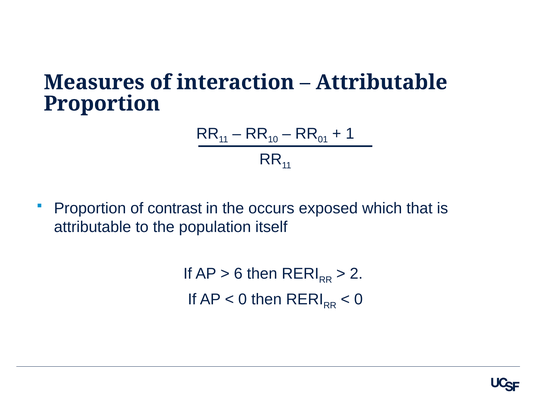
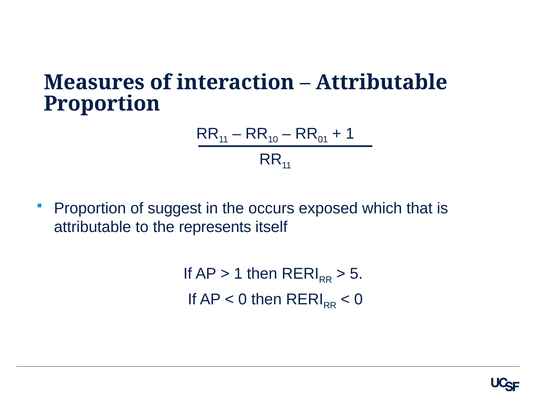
contrast: contrast -> suggest
population: population -> represents
6 at (238, 274): 6 -> 1
2: 2 -> 5
